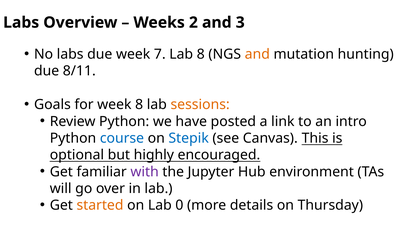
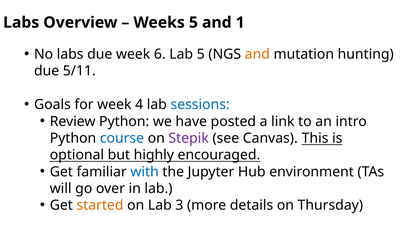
Weeks 2: 2 -> 5
3: 3 -> 1
7: 7 -> 6
Lab 8: 8 -> 5
8/11: 8/11 -> 5/11
week 8: 8 -> 4
sessions colour: orange -> blue
Stepik colour: blue -> purple
with colour: purple -> blue
0: 0 -> 3
